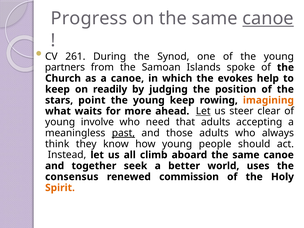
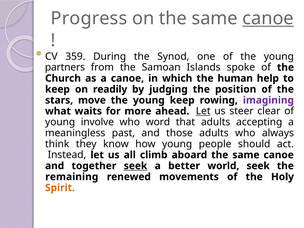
261: 261 -> 359
evokes: evokes -> human
point: point -> move
imagining colour: orange -> purple
need: need -> word
past underline: present -> none
seek at (136, 166) underline: none -> present
world uses: uses -> seek
consensus: consensus -> remaining
commission: commission -> movements
